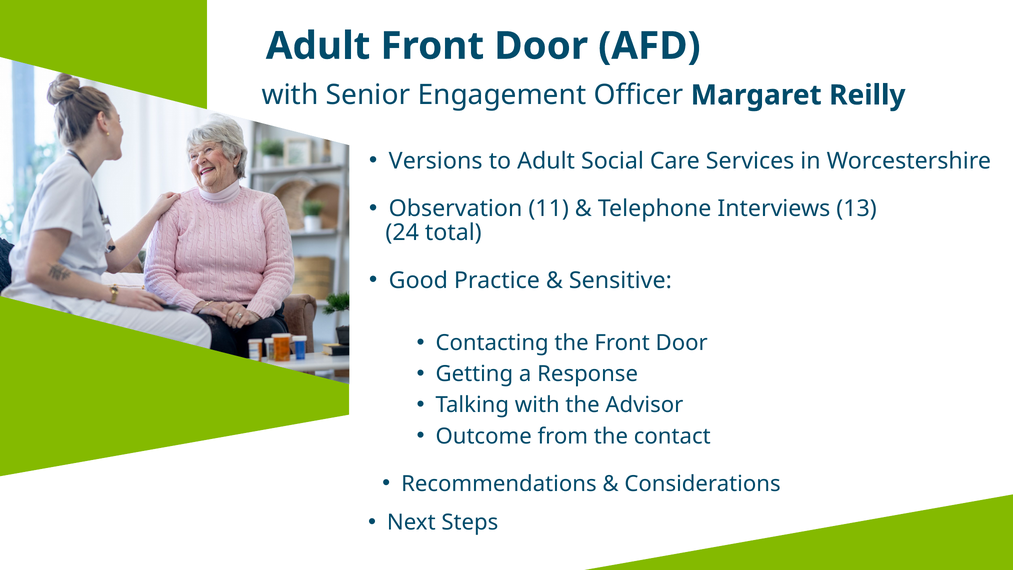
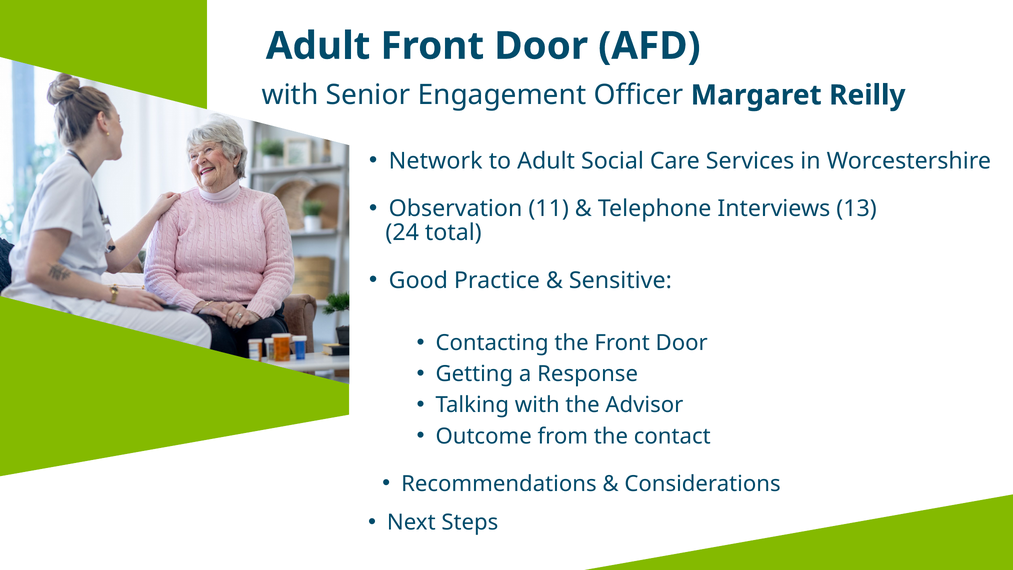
Versions: Versions -> Network
